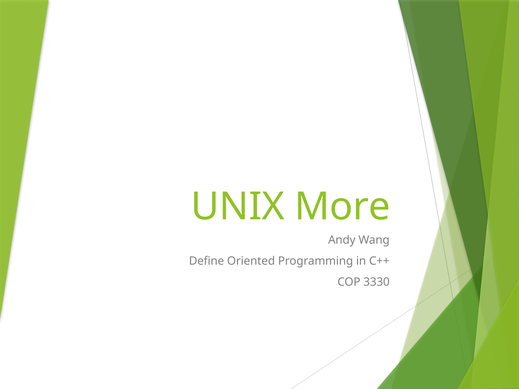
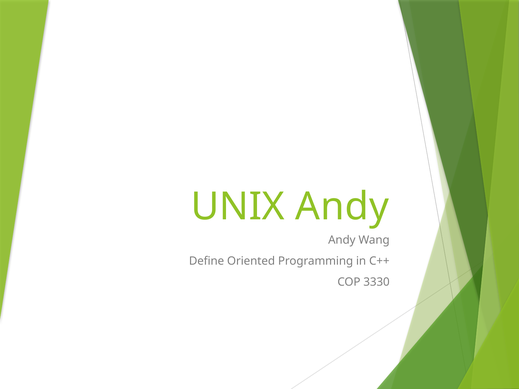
UNIX More: More -> Andy
